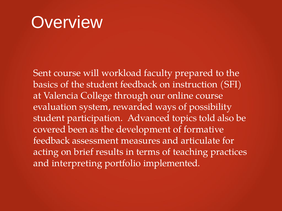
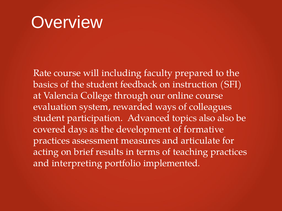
Sent: Sent -> Rate
workload: workload -> including
possibility: possibility -> colleagues
topics told: told -> also
been: been -> days
feedback at (52, 141): feedback -> practices
